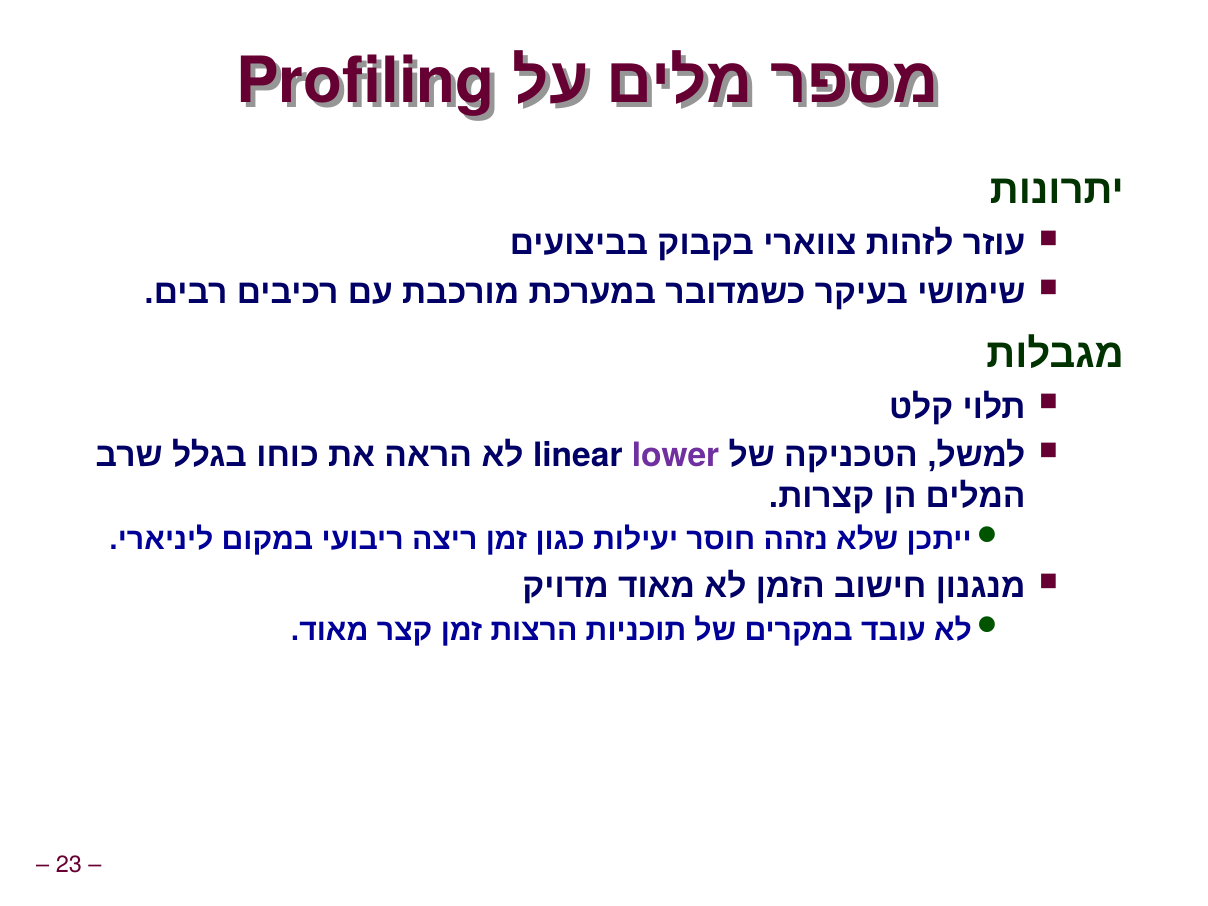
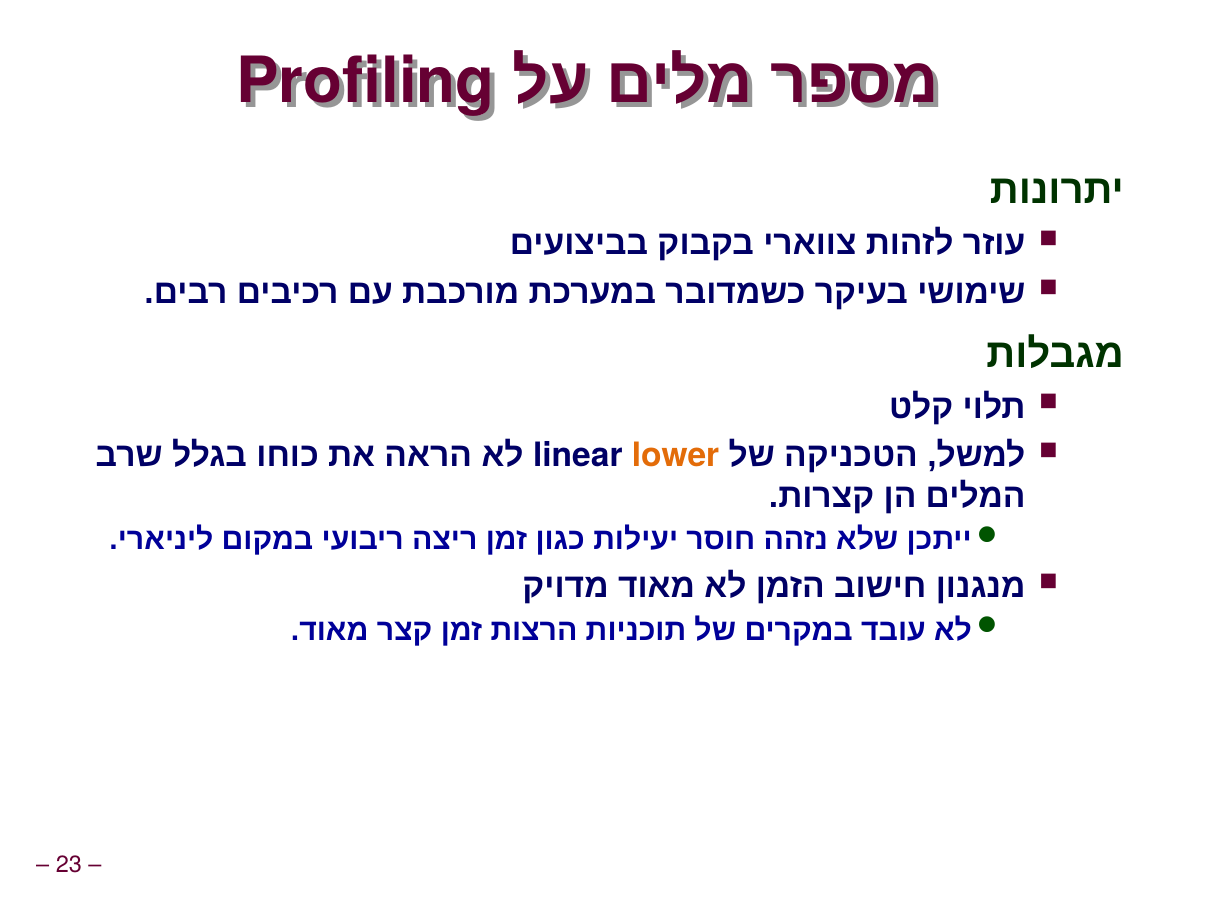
lower colour: purple -> orange
